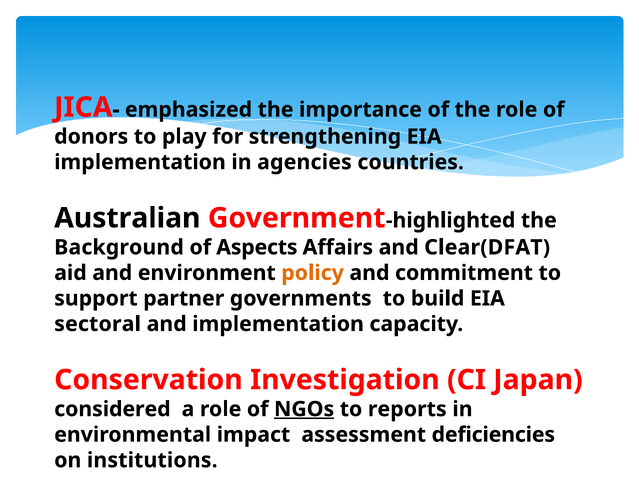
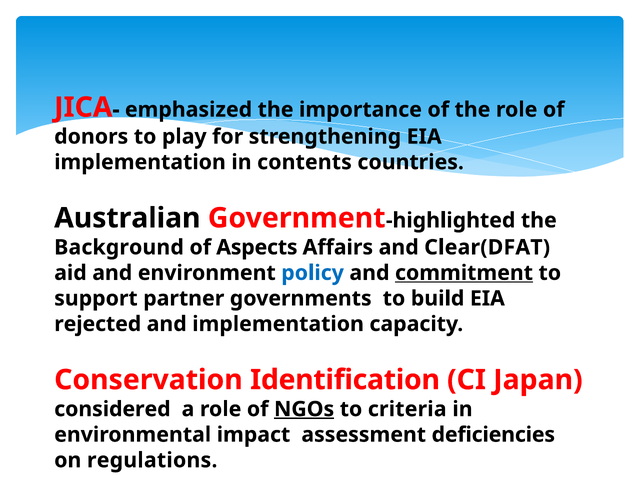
agencies: agencies -> contents
policy colour: orange -> blue
commitment underline: none -> present
sectoral: sectoral -> rejected
Investigation: Investigation -> Identification
reports: reports -> criteria
institutions: institutions -> regulations
